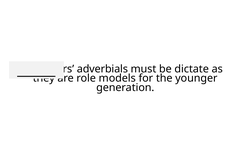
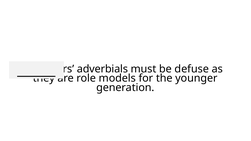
dictate: dictate -> defuse
